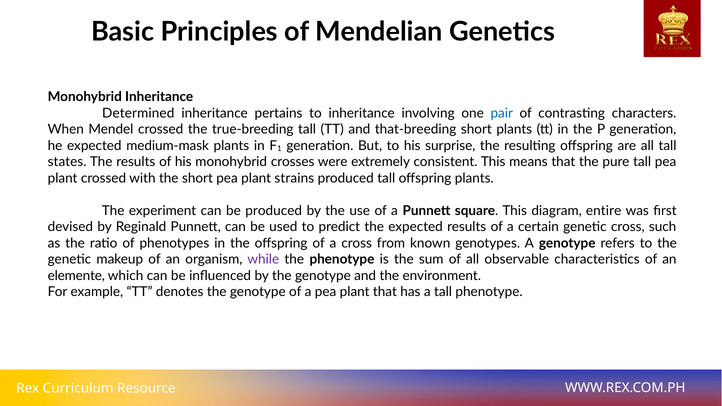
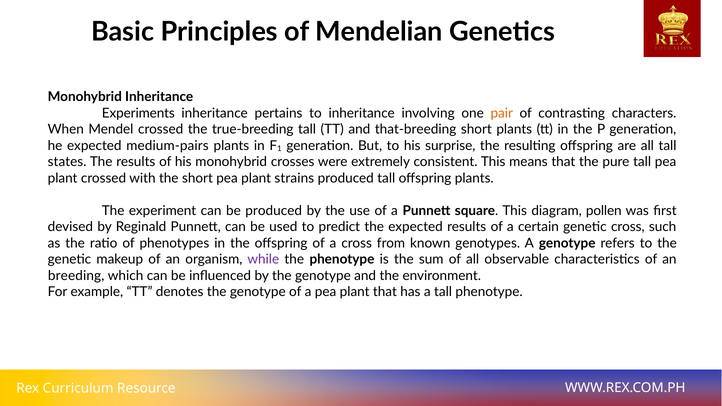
Determined: Determined -> Experiments
pair colour: blue -> orange
medium-mask: medium-mask -> medium-pairs
entire: entire -> pollen
elemente: elemente -> breeding
